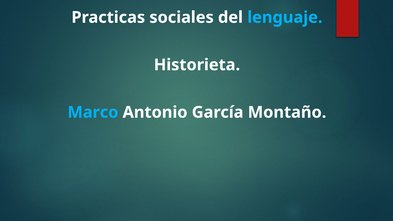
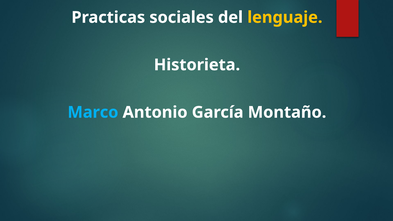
lenguaje colour: light blue -> yellow
